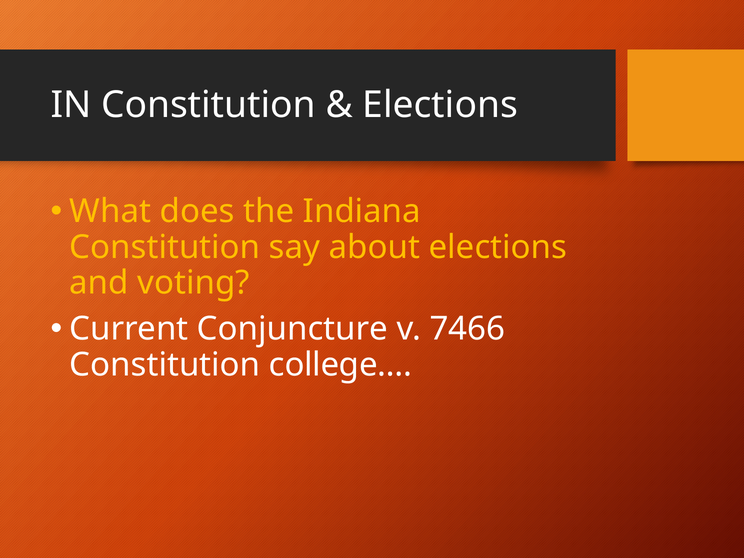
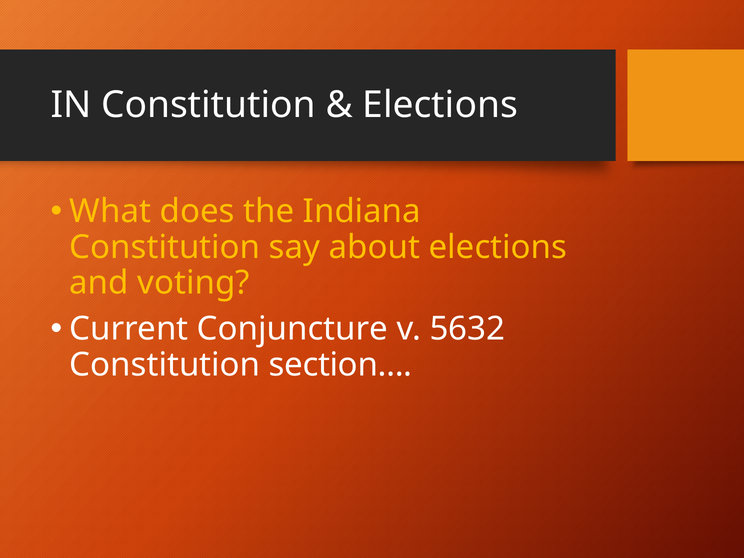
7466: 7466 -> 5632
college…: college… -> section…
